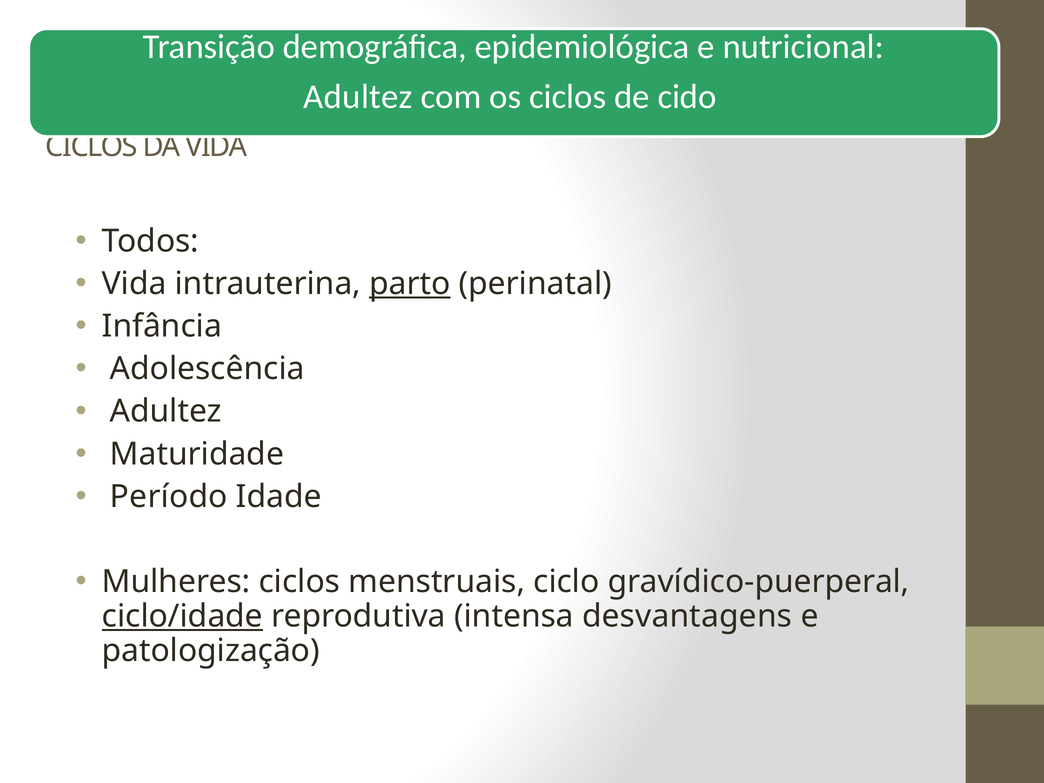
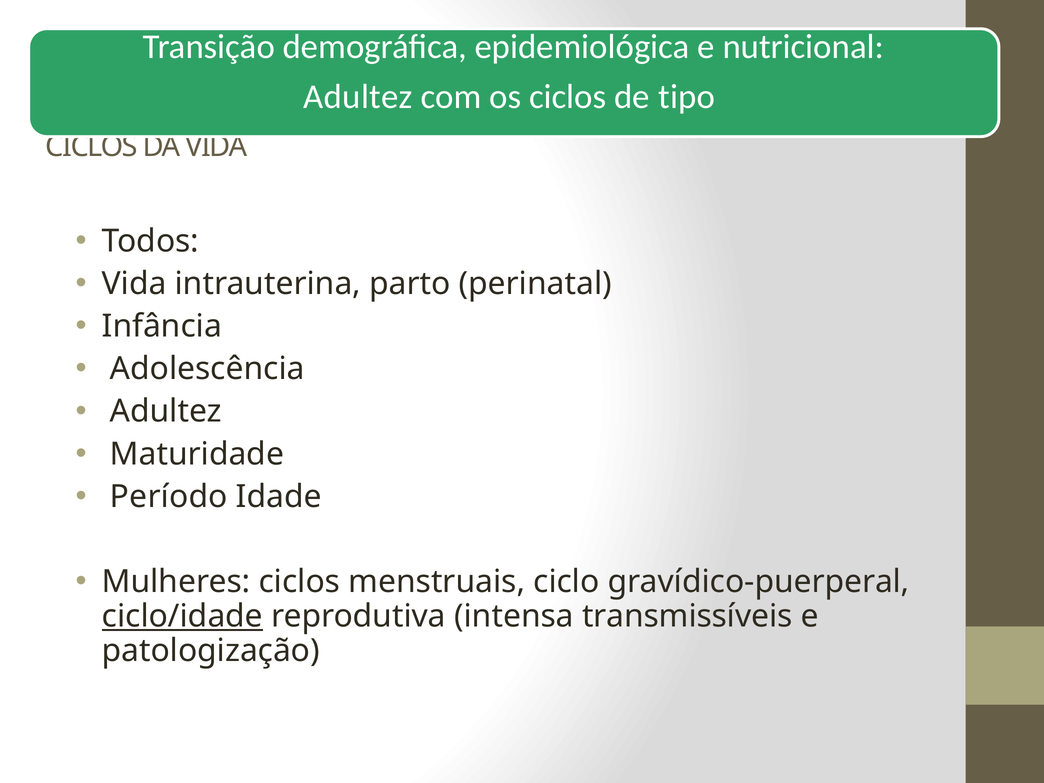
cido: cido -> tipo
parto underline: present -> none
desvantagens: desvantagens -> transmissíveis
